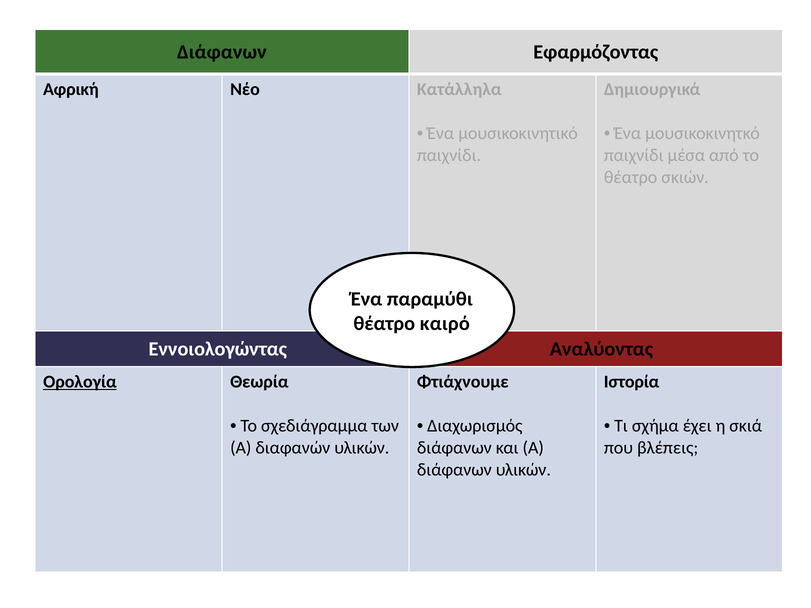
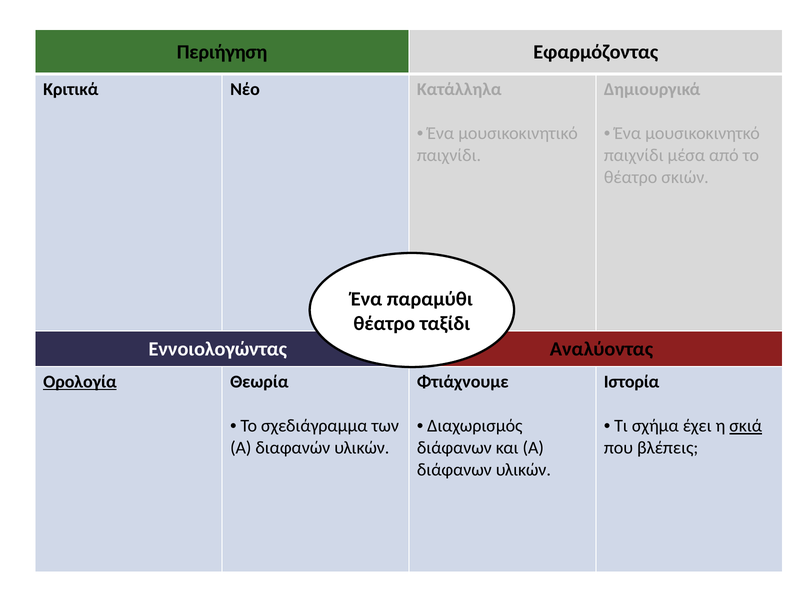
Διάφανων at (222, 52): Διάφανων -> Περιήγηση
Αφρική: Αφρική -> Κριτικά
καιρό: καιρό -> ταξίδι
σκιά underline: none -> present
